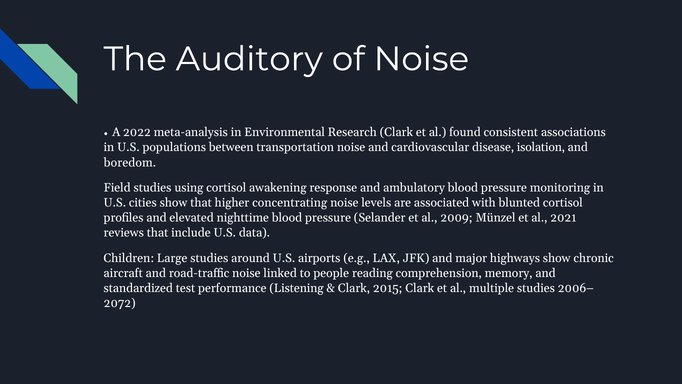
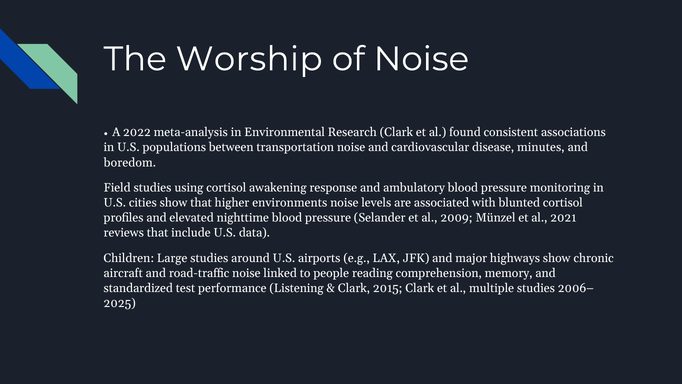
Auditory: Auditory -> Worship
isolation: isolation -> minutes
concentrating: concentrating -> environments
2072: 2072 -> 2025
